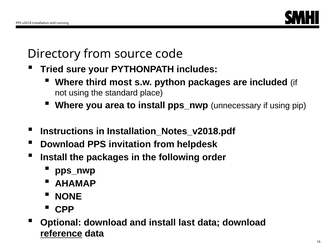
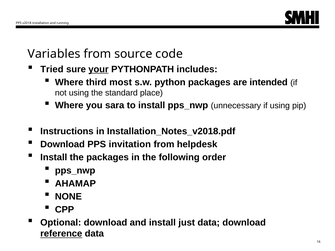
Directory: Directory -> Variables
your underline: none -> present
included: included -> intended
area: area -> sara
last: last -> just
